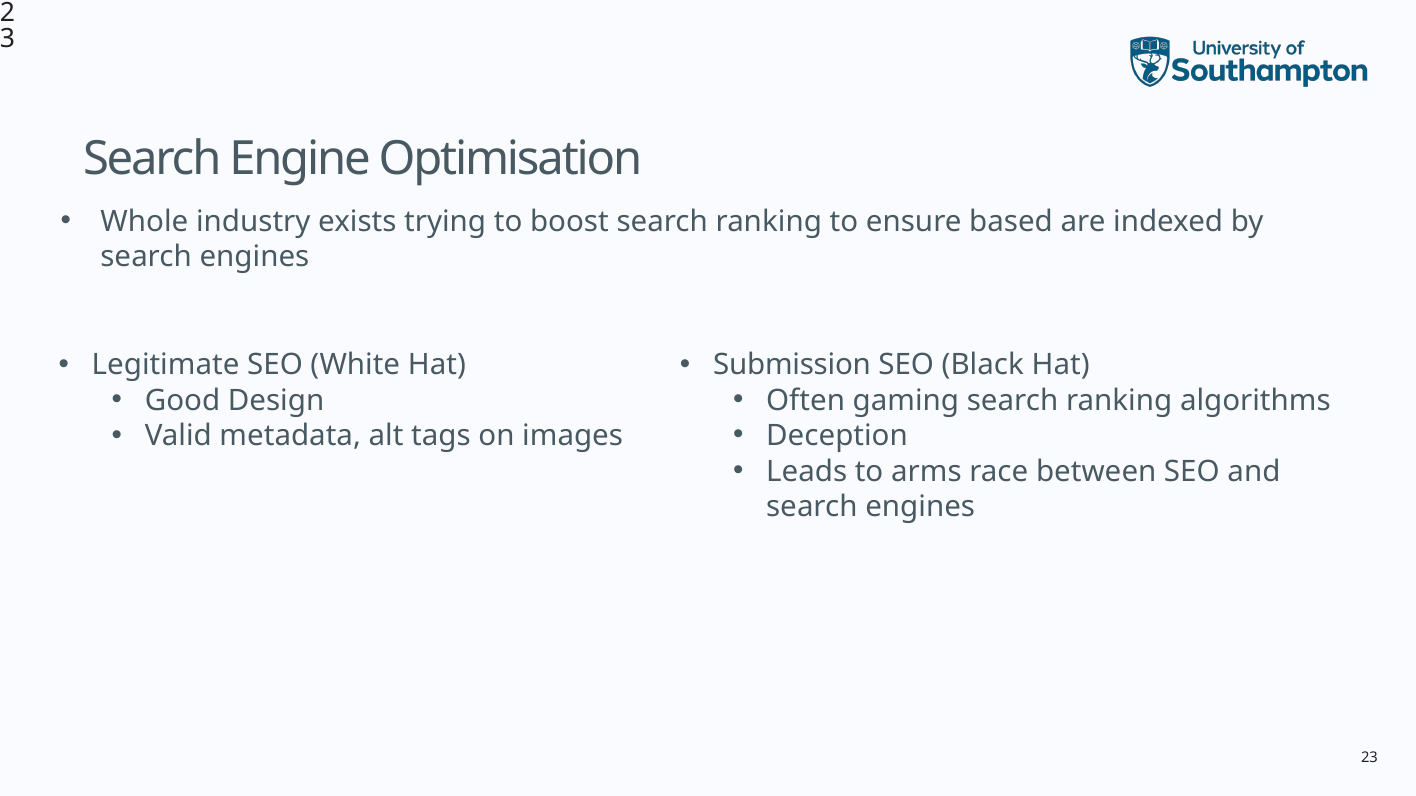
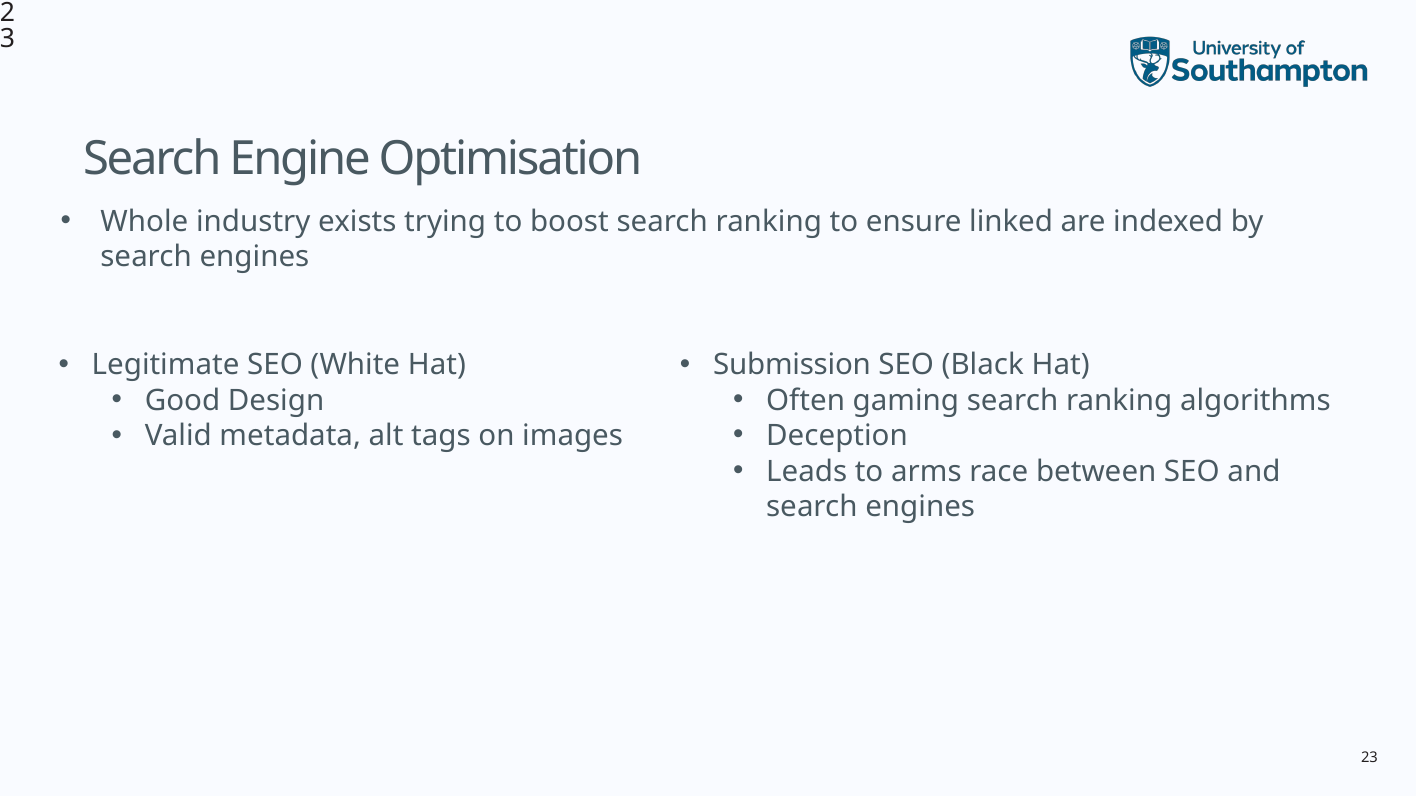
based: based -> linked
